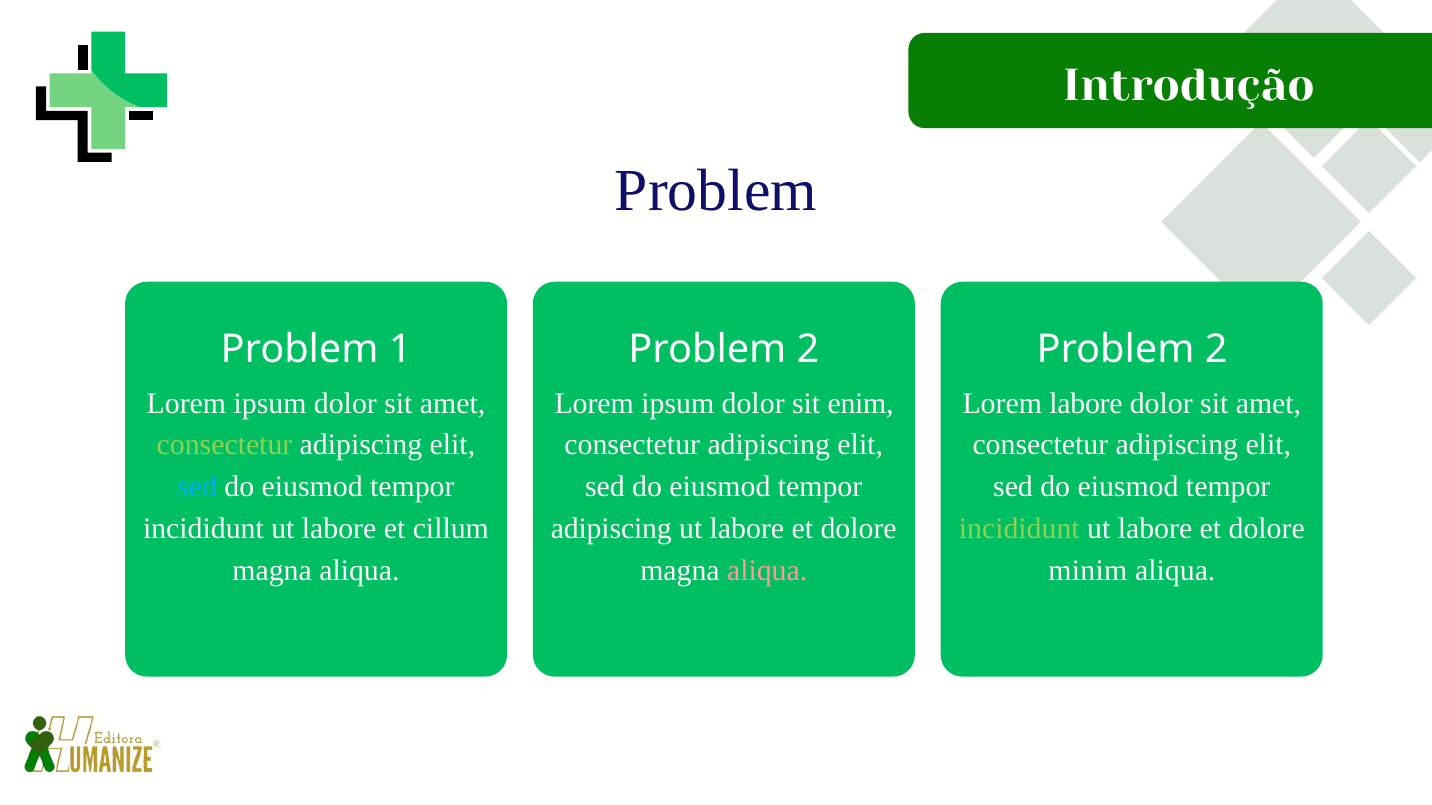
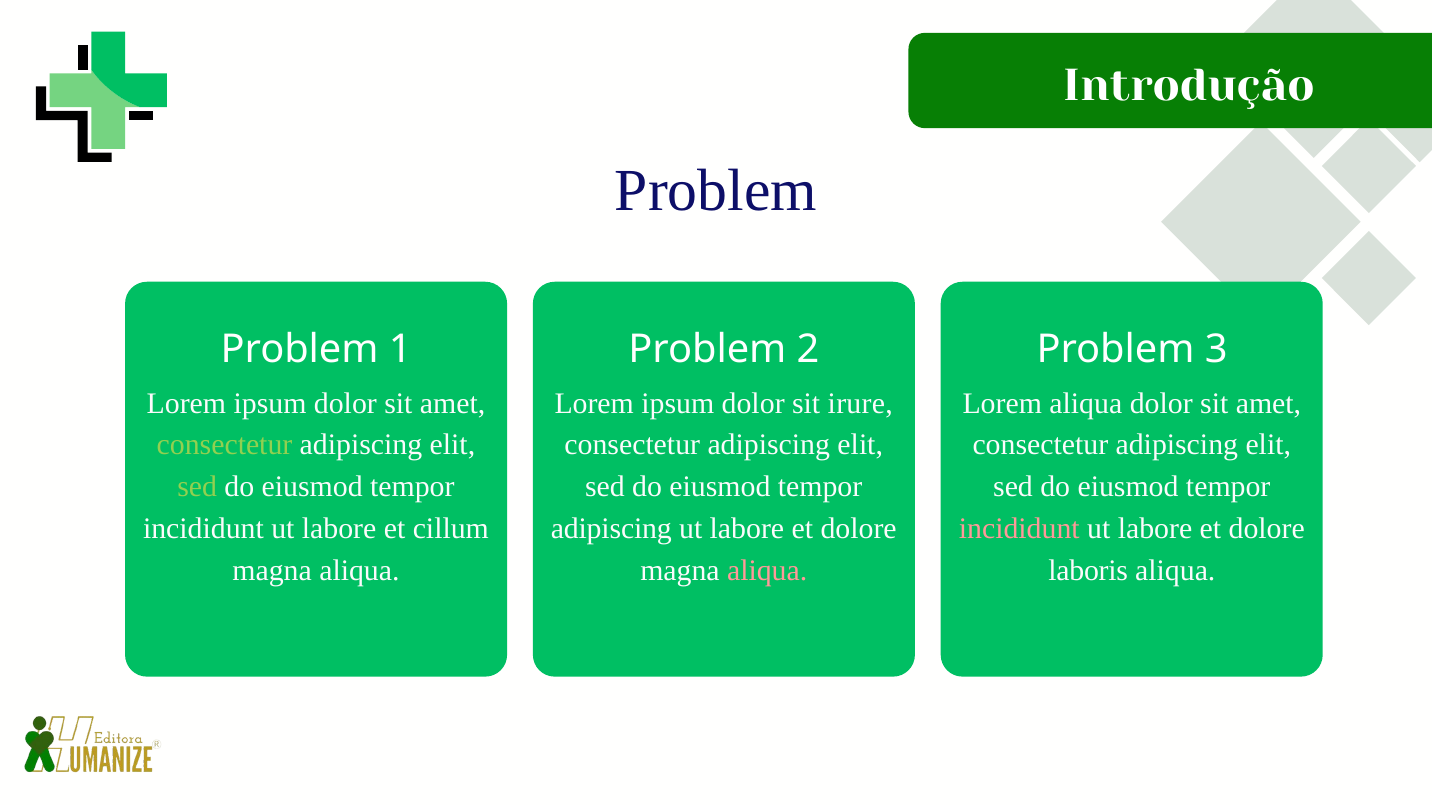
2 at (1216, 350): 2 -> 3
enim: enim -> irure
Lorem labore: labore -> aliqua
sed at (197, 487) colour: light blue -> light green
incididunt at (1019, 529) colour: light green -> pink
minim: minim -> laboris
